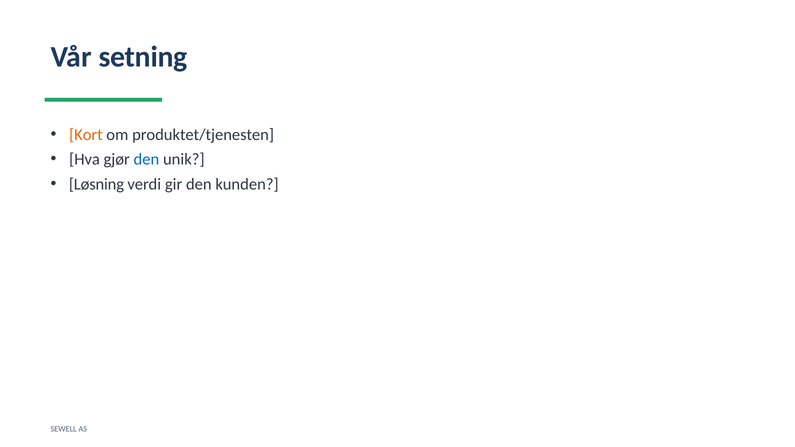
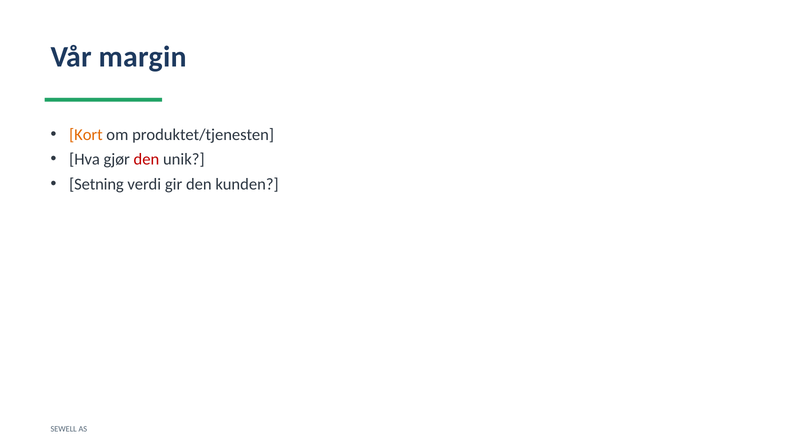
setning: setning -> margin
den at (146, 160) colour: blue -> red
Løsning: Løsning -> Setning
